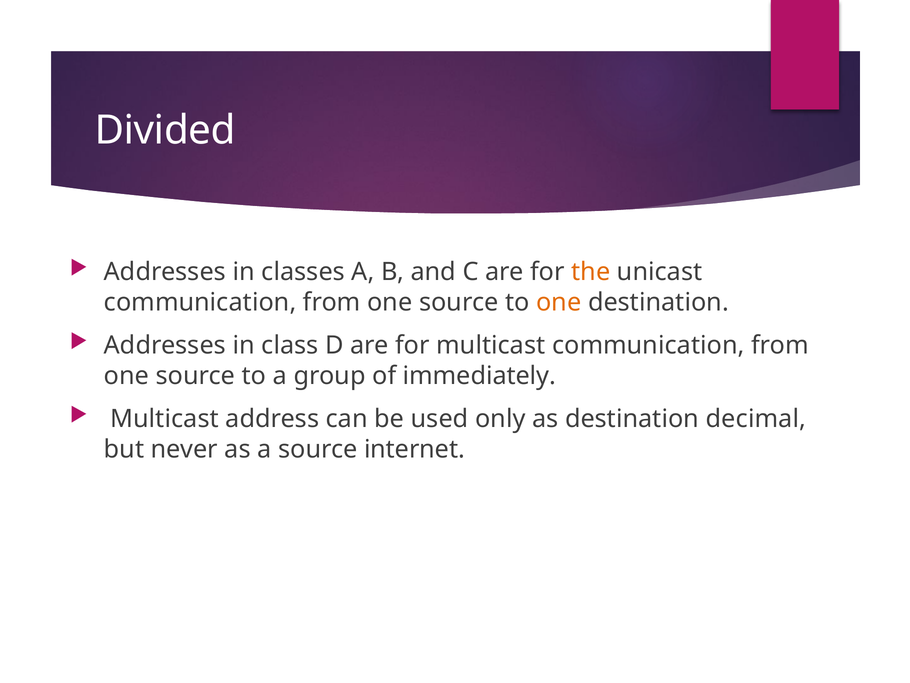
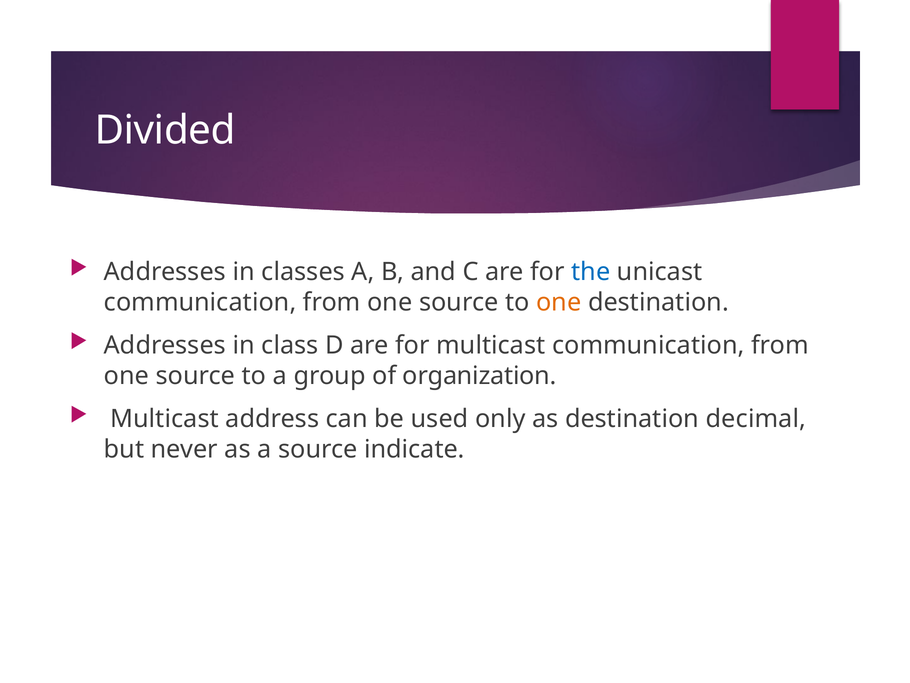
the colour: orange -> blue
immediately: immediately -> organization
internet: internet -> indicate
